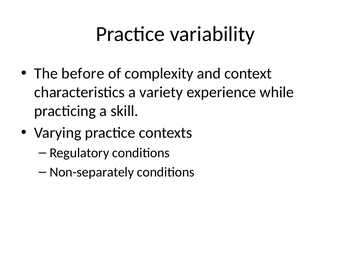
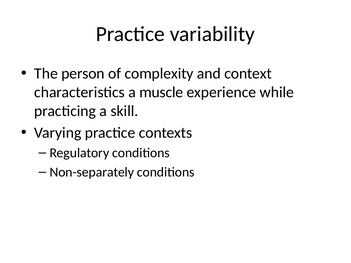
before: before -> person
variety: variety -> muscle
